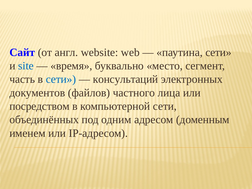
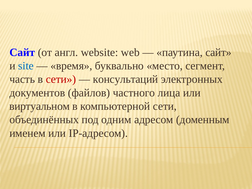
паутина сети: сети -> сайт
сети at (61, 79) colour: blue -> red
посредством: посредством -> виртуальном
